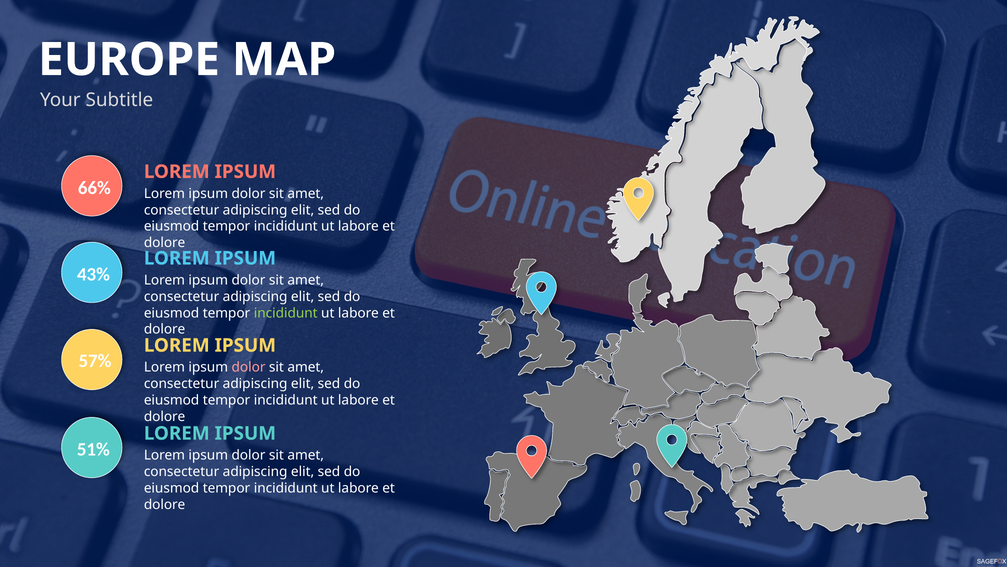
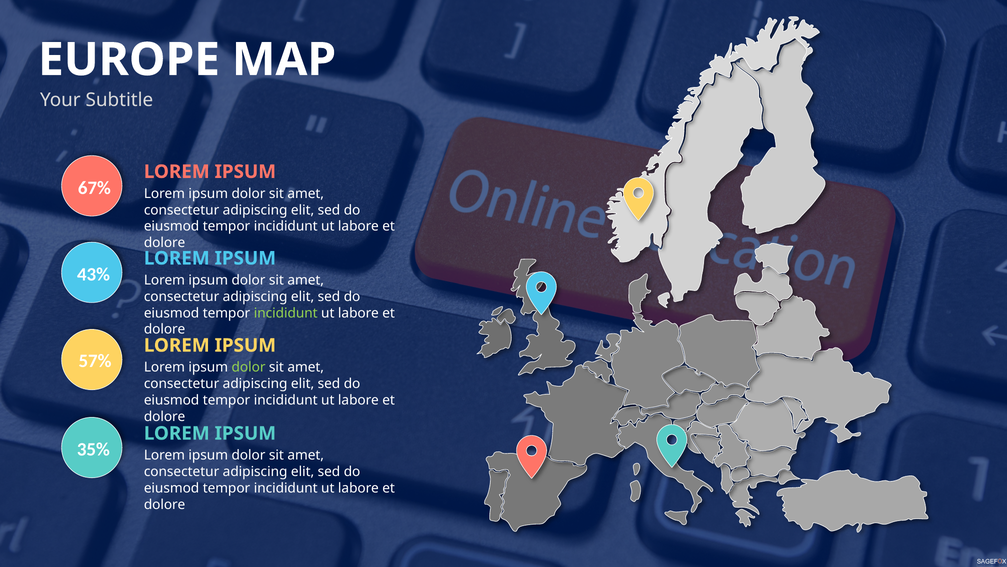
66%: 66% -> 67%
dolor at (249, 367) colour: pink -> light green
51%: 51% -> 35%
